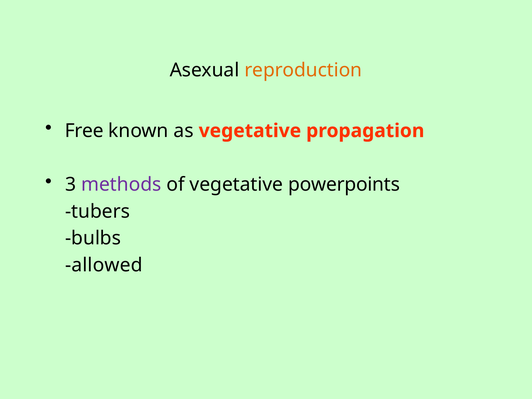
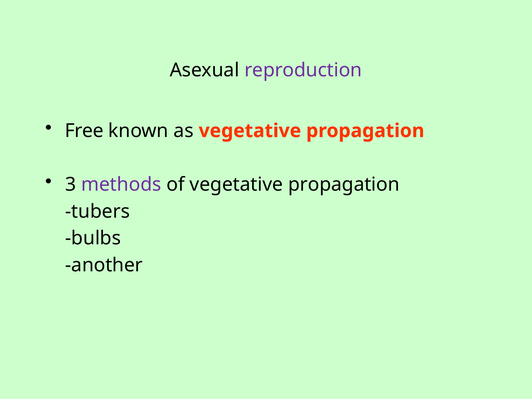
reproduction colour: orange -> purple
of vegetative powerpoints: powerpoints -> propagation
allowed: allowed -> another
